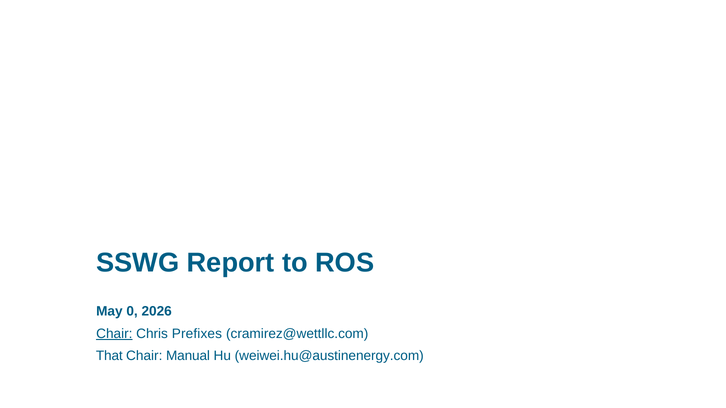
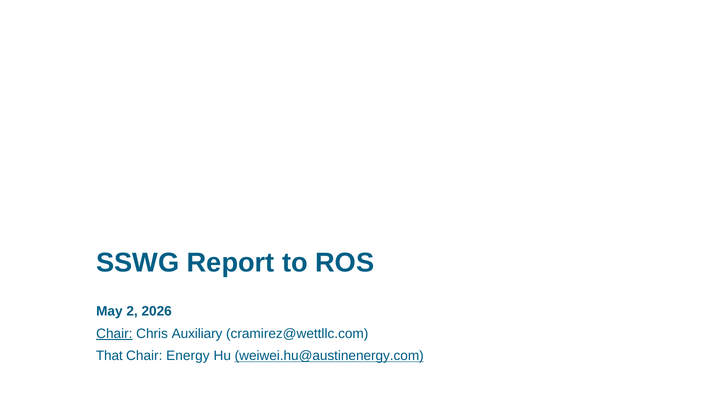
0: 0 -> 2
Prefixes: Prefixes -> Auxiliary
Manual: Manual -> Energy
weiwei.hu@austinenergy.com underline: none -> present
